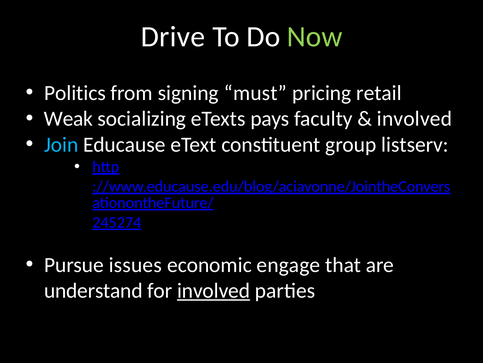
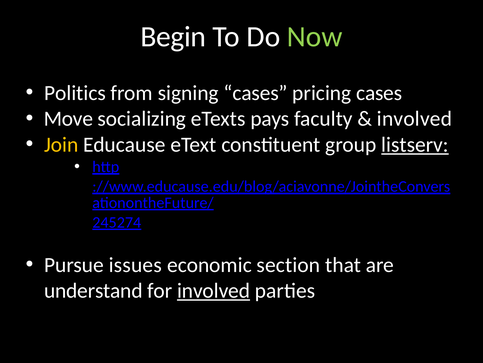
Drive: Drive -> Begin
signing must: must -> cases
pricing retail: retail -> cases
Weak: Weak -> Move
Join colour: light blue -> yellow
listserv underline: none -> present
engage: engage -> section
